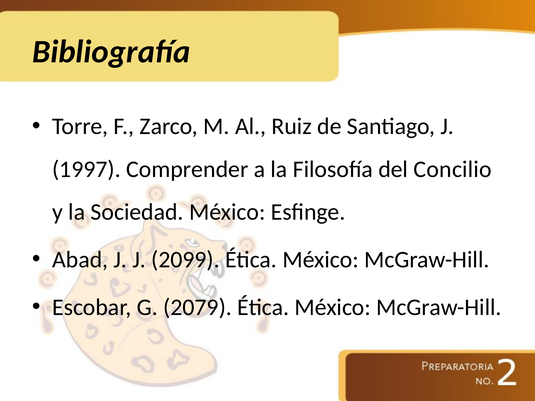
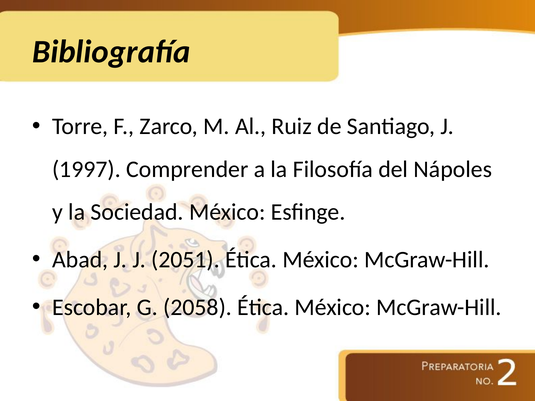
Concilio: Concilio -> Nápoles
2099: 2099 -> 2051
2079: 2079 -> 2058
